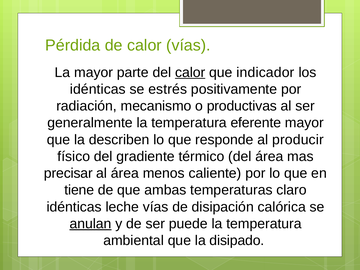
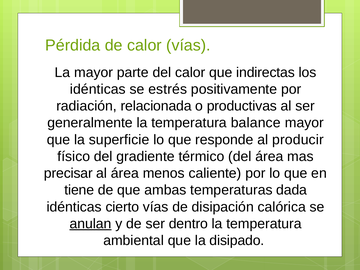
calor at (190, 72) underline: present -> none
indicador: indicador -> indirectas
mecanismo: mecanismo -> relacionada
eferente: eferente -> balance
describen: describen -> superficie
claro: claro -> dada
leche: leche -> cierto
puede: puede -> dentro
